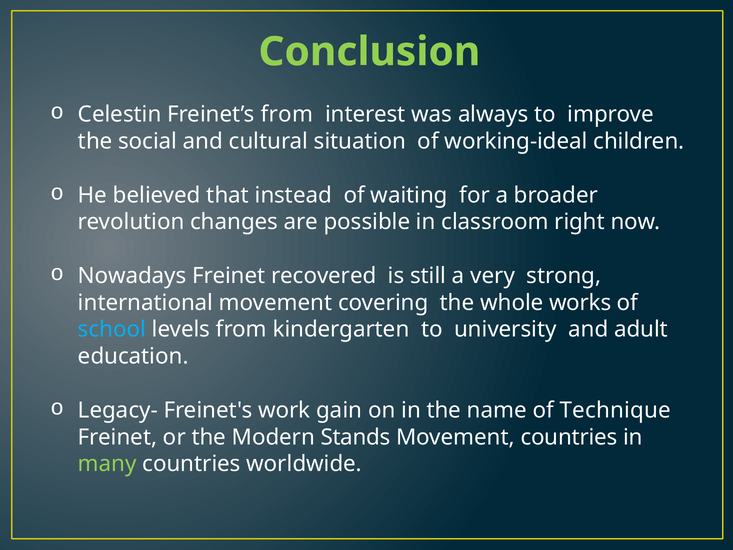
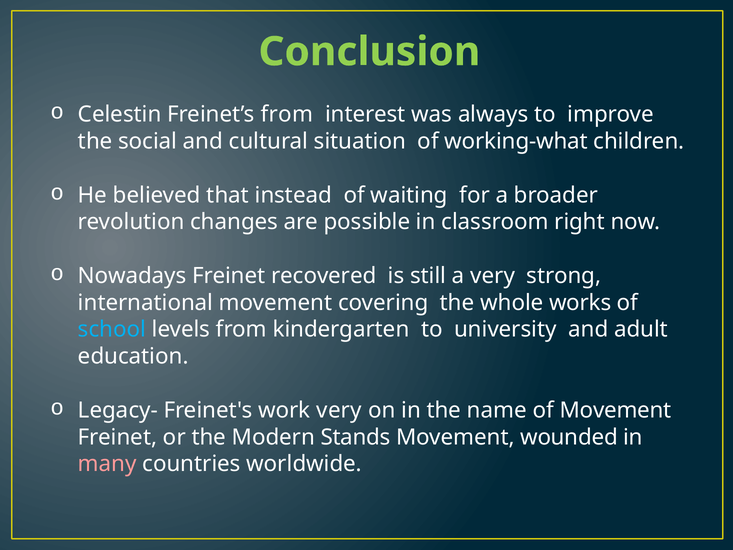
working-ideal: working-ideal -> working-what
work gain: gain -> very
of Technique: Technique -> Movement
Movement countries: countries -> wounded
many colour: light green -> pink
